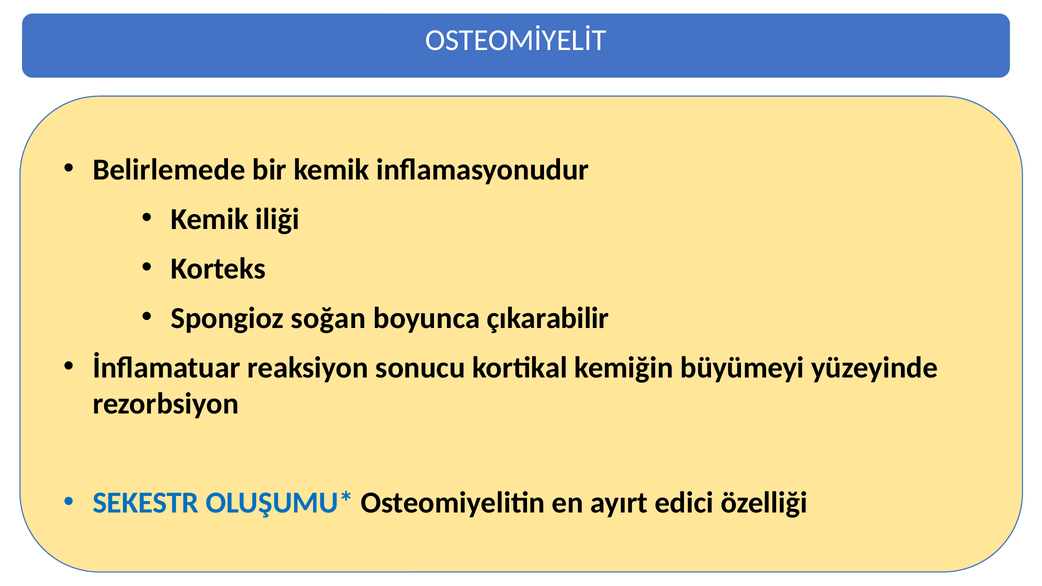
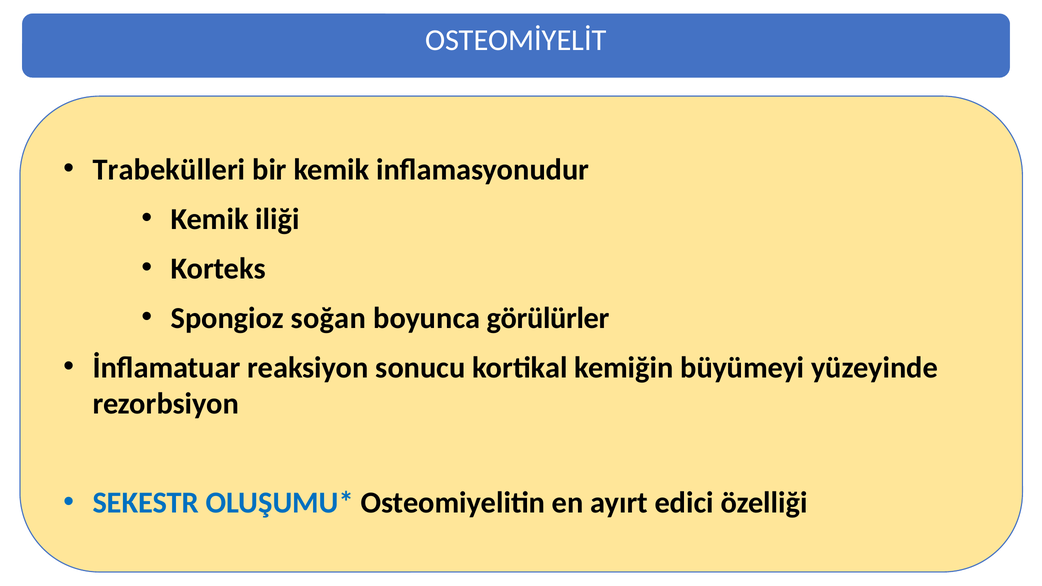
Belirlemede: Belirlemede -> Trabekülleri
çıkarabilir: çıkarabilir -> görülürler
